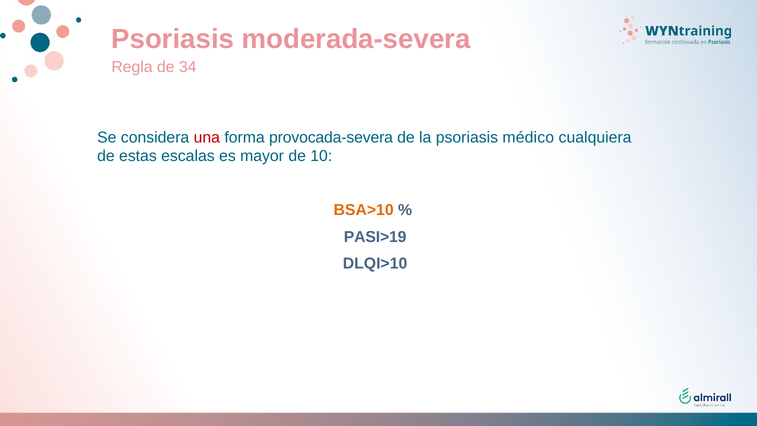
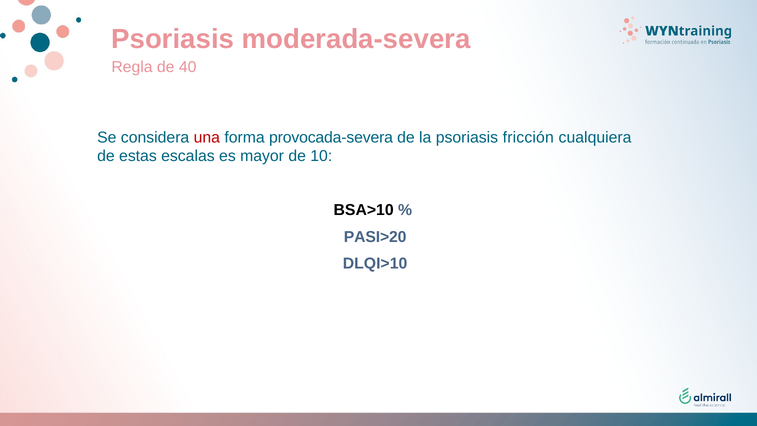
34: 34 -> 40
médico: médico -> fricción
BSA>10 colour: orange -> black
PASI>19: PASI>19 -> PASI>20
